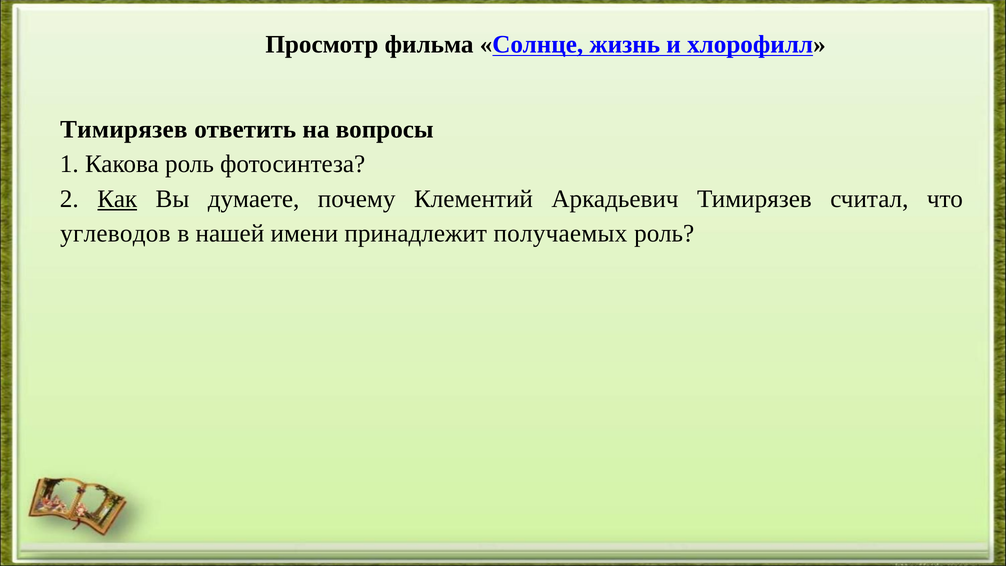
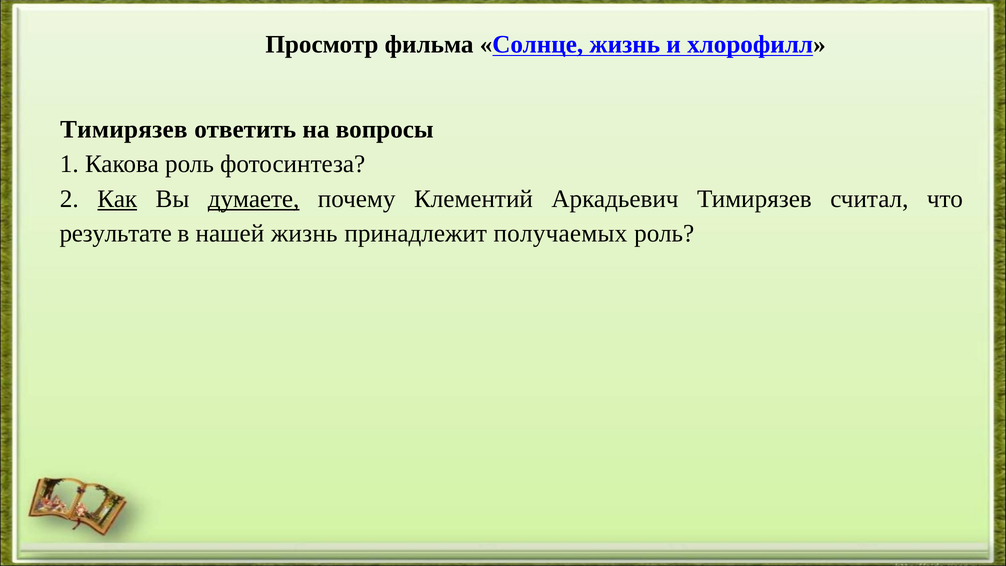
думаете underline: none -> present
углеводов: углеводов -> результате
нашей имени: имени -> жизнь
